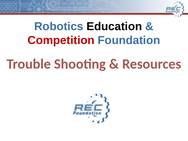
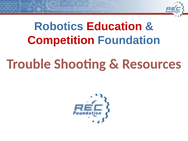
Education colour: black -> red
